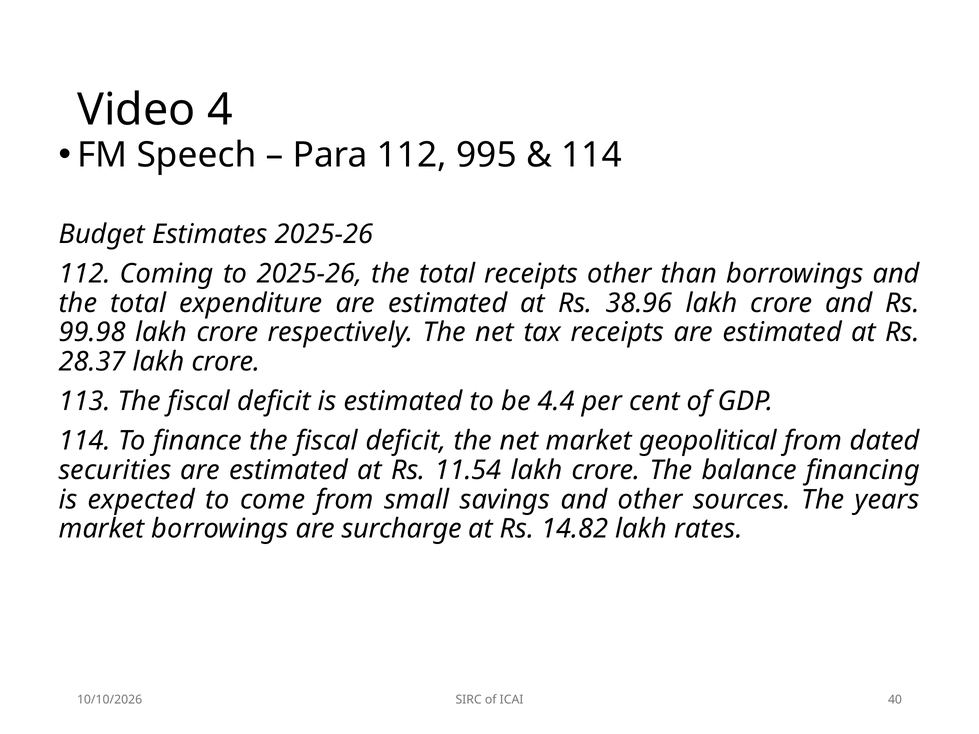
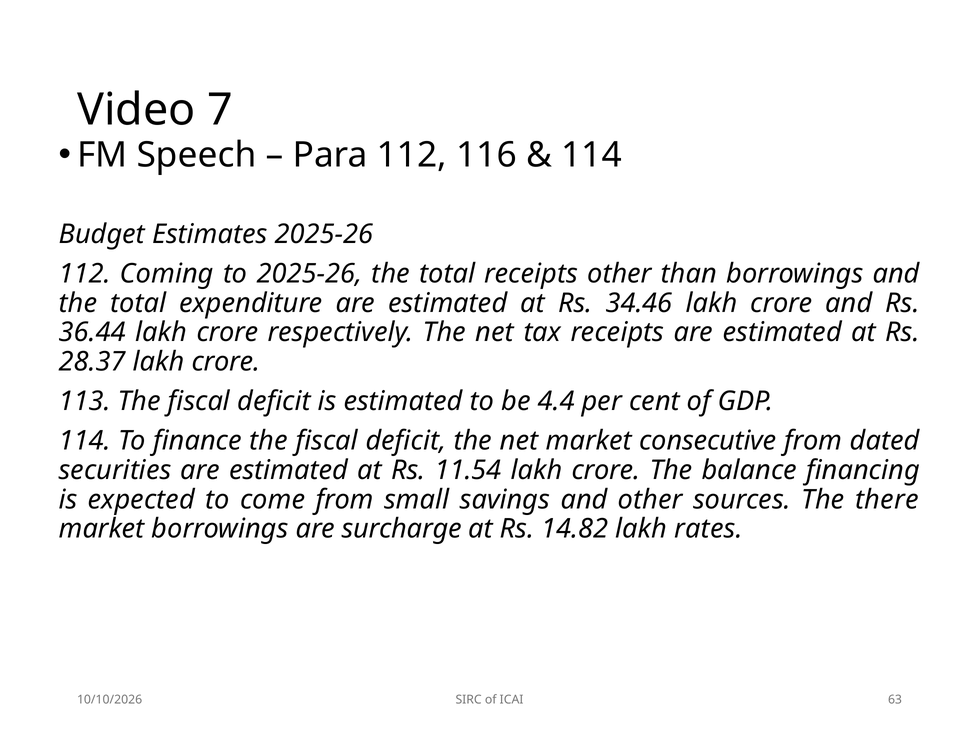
4: 4 -> 7
995: 995 -> 116
38.96: 38.96 -> 34.46
99.98: 99.98 -> 36.44
geopolitical: geopolitical -> consecutive
years: years -> there
40: 40 -> 63
